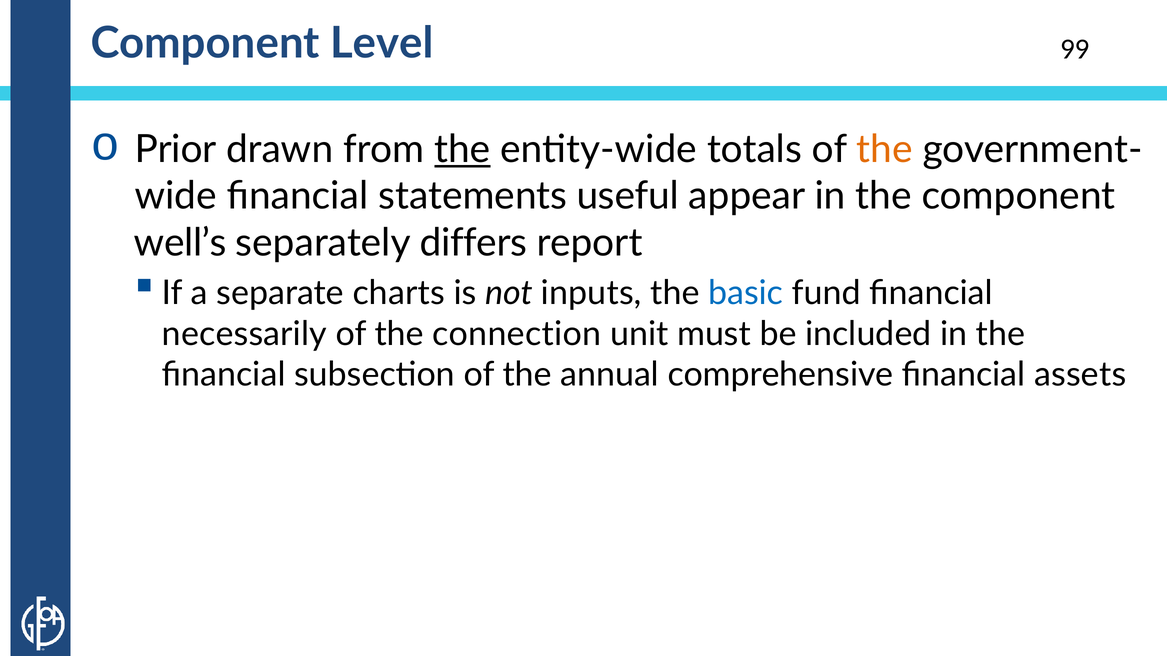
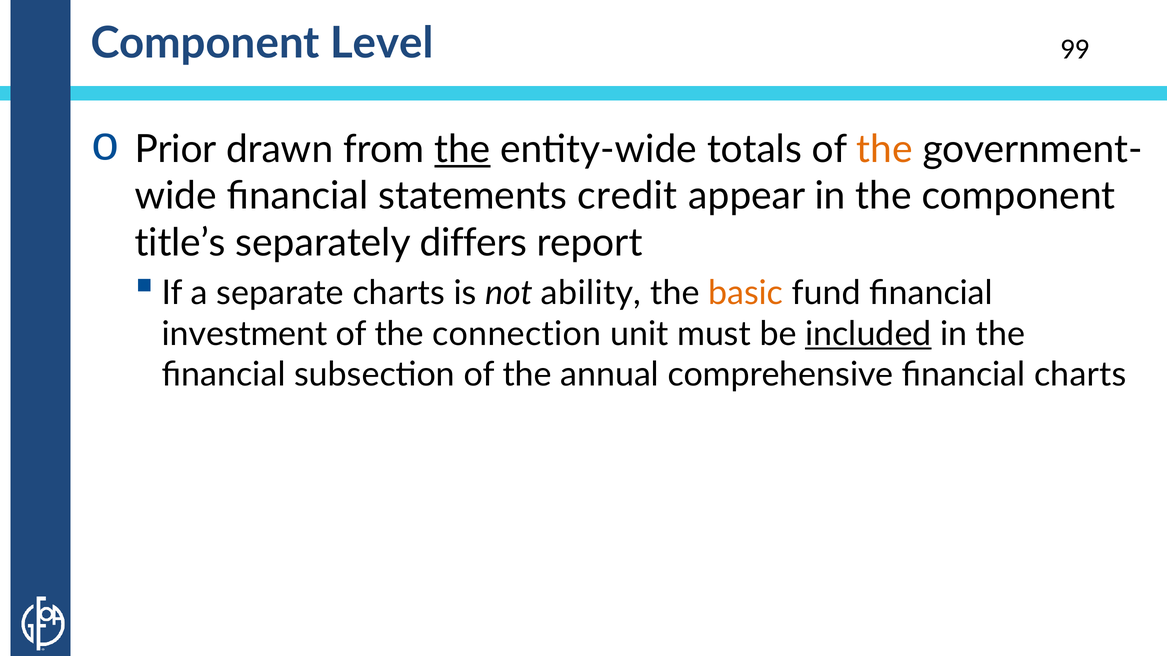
useful: useful -> credit
well’s: well’s -> title’s
inputs: inputs -> ability
basic colour: blue -> orange
necessarily: necessarily -> investment
included underline: none -> present
financial assets: assets -> charts
